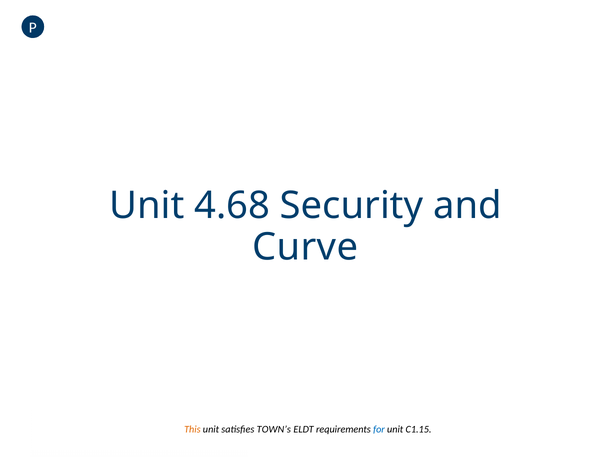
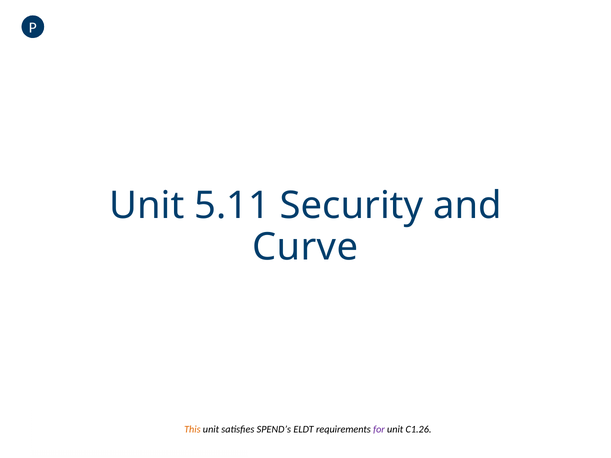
4.68: 4.68 -> 5.11
TOWN’s: TOWN’s -> SPEND’s
for colour: blue -> purple
C1.15: C1.15 -> C1.26
